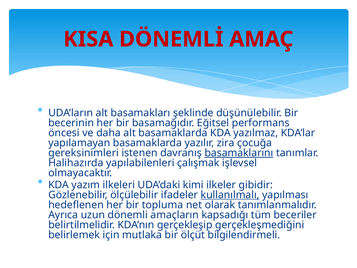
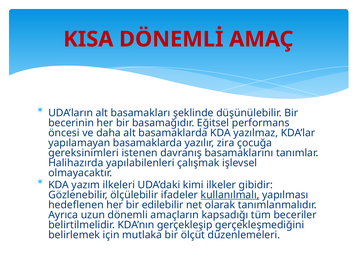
basamaklarını underline: present -> none
topluma: topluma -> edilebilir
bilgilendirmeli: bilgilendirmeli -> düzenlemeleri
